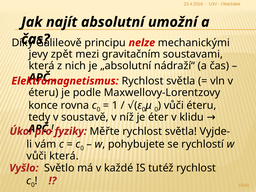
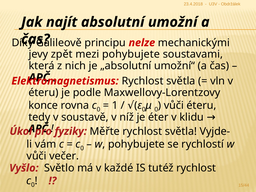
mezi gravitačním: gravitačním -> pohybujete
nádraží“: nádraží“ -> umožní“
vůči která: která -> večer
